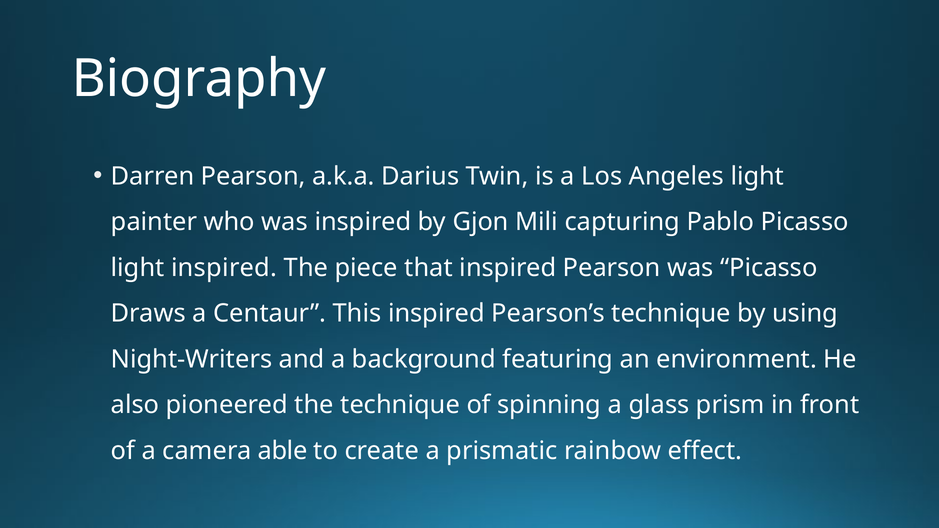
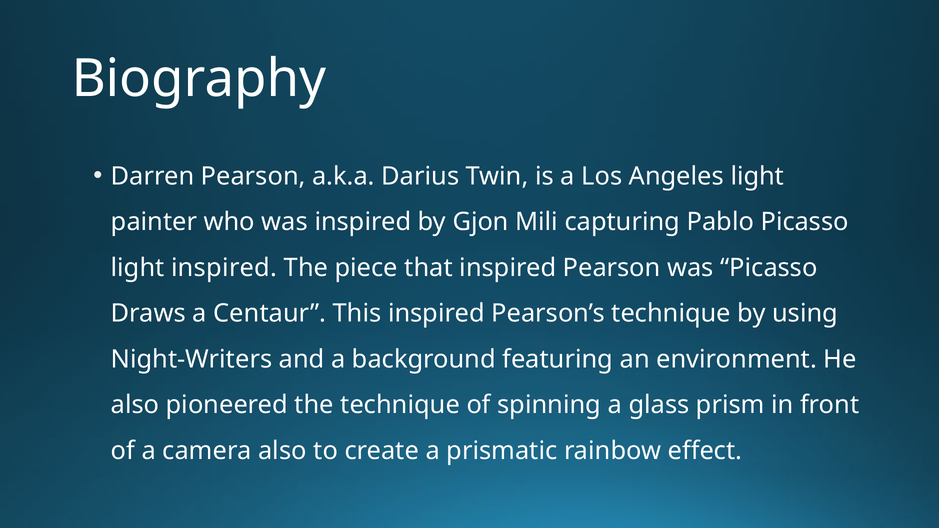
camera able: able -> also
